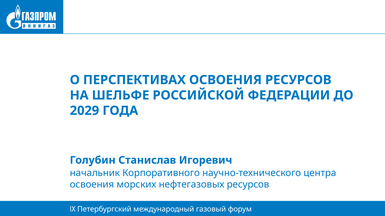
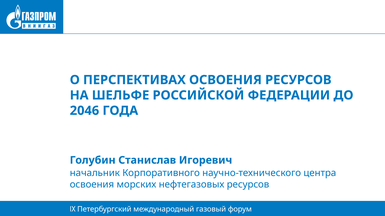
2029: 2029 -> 2046
